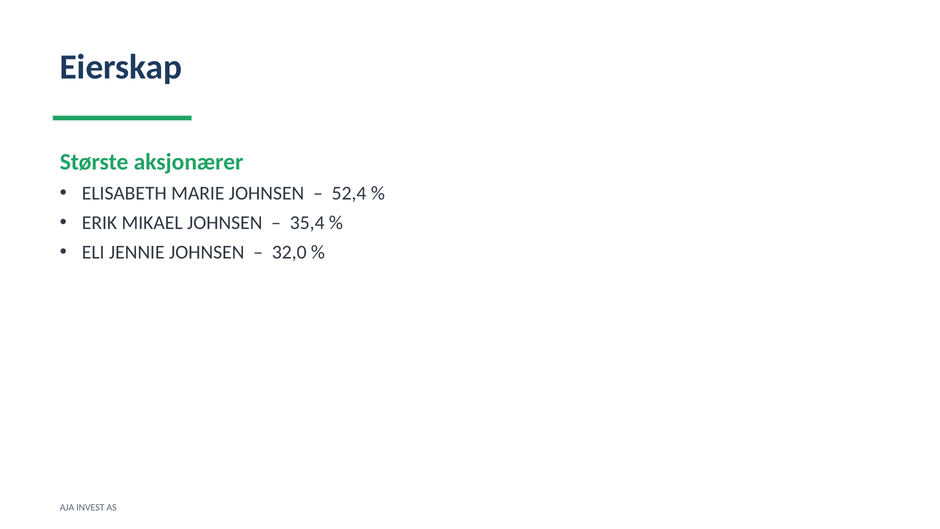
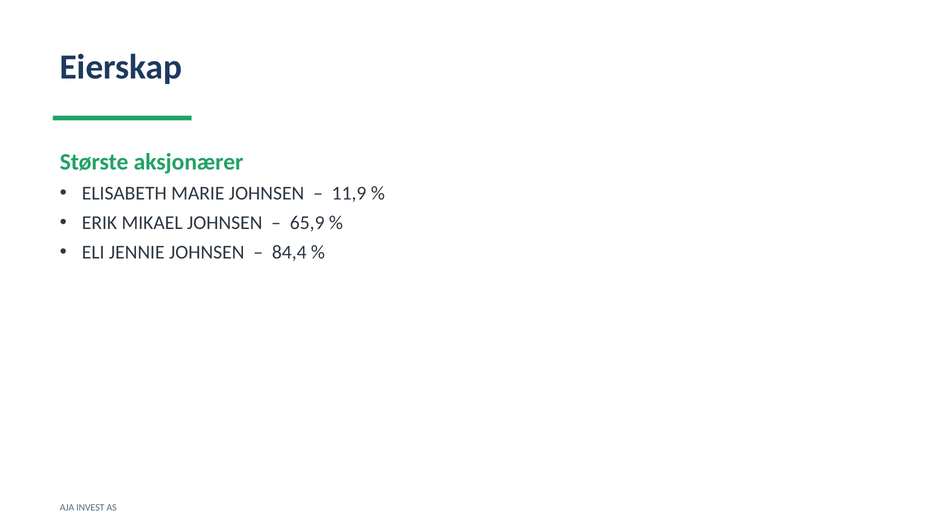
52,4: 52,4 -> 11,9
35,4: 35,4 -> 65,9
32,0: 32,0 -> 84,4
